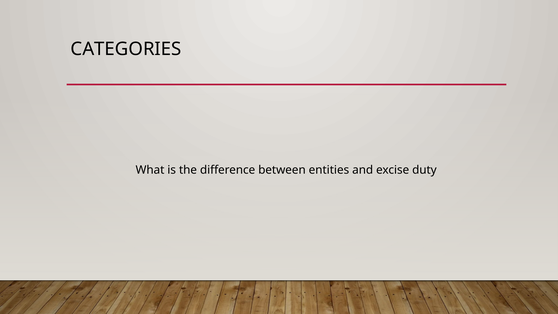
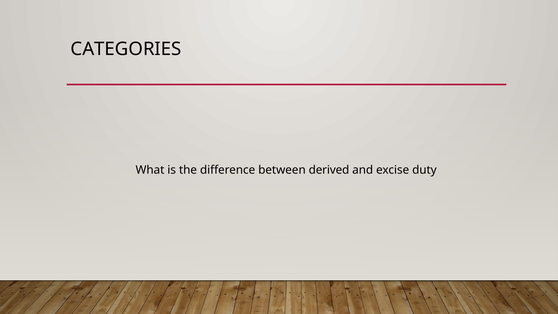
entities: entities -> derived
